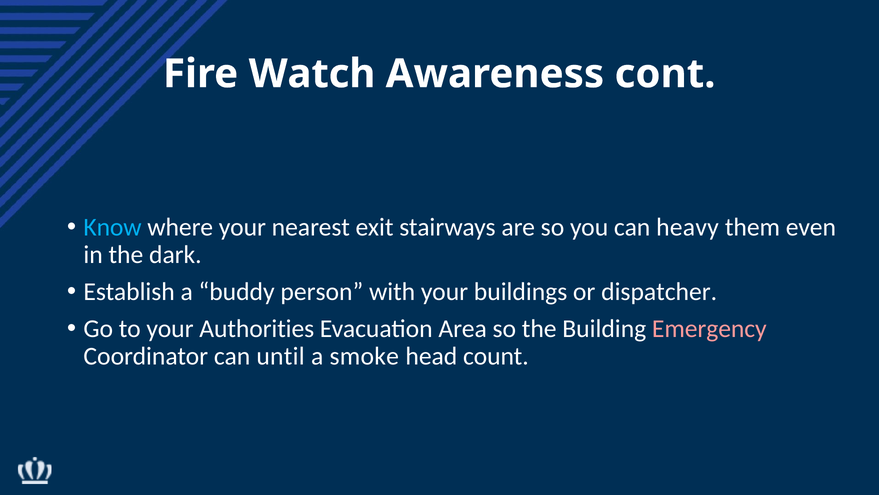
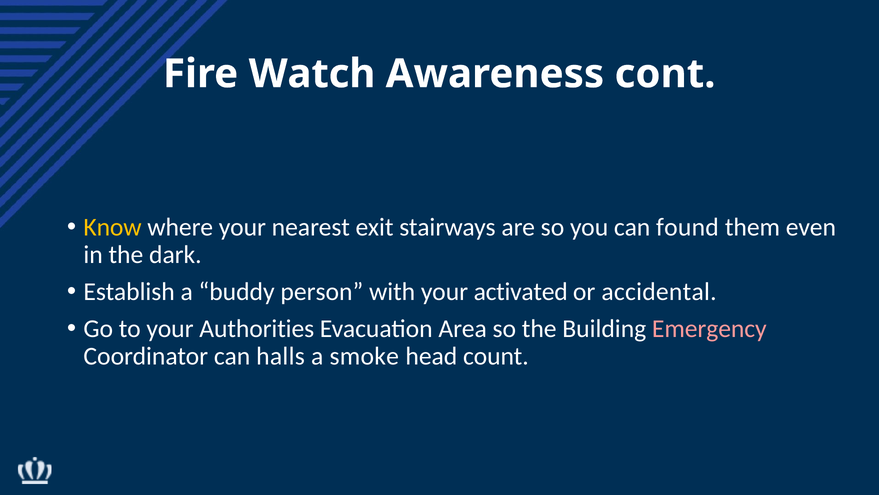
Know colour: light blue -> yellow
heavy: heavy -> found
buildings: buildings -> activated
dispatcher: dispatcher -> accidental
until: until -> halls
